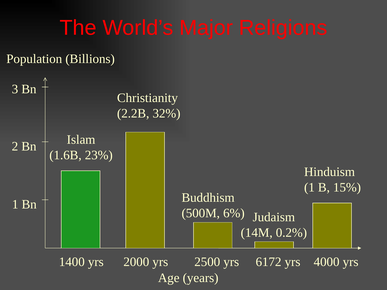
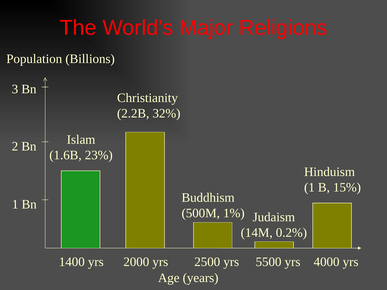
6%: 6% -> 1%
6172: 6172 -> 5500
